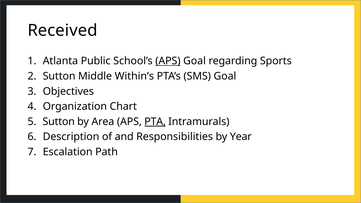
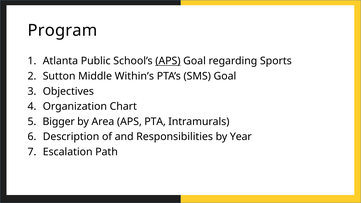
Received: Received -> Program
Sutton at (59, 122): Sutton -> Bigger
PTA underline: present -> none
